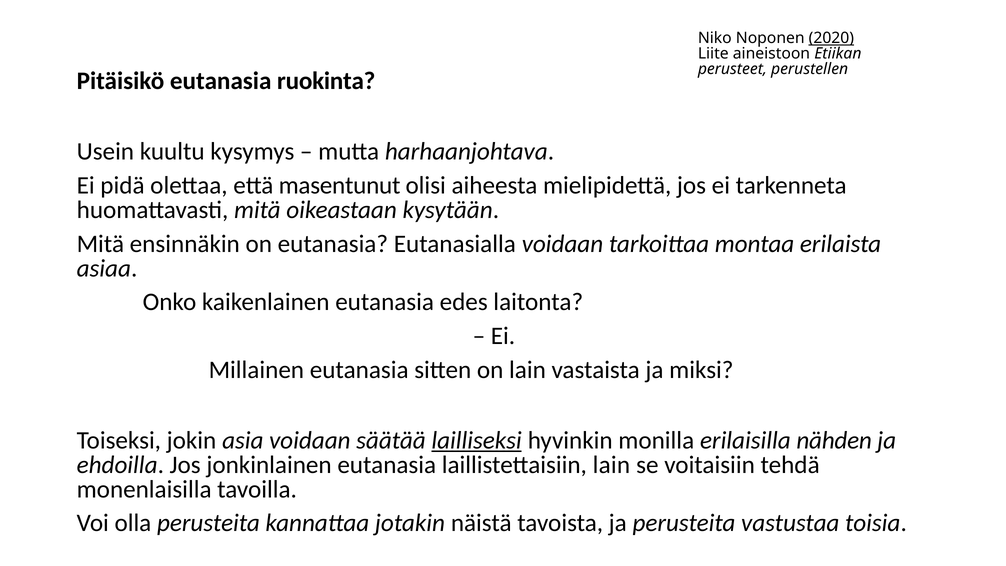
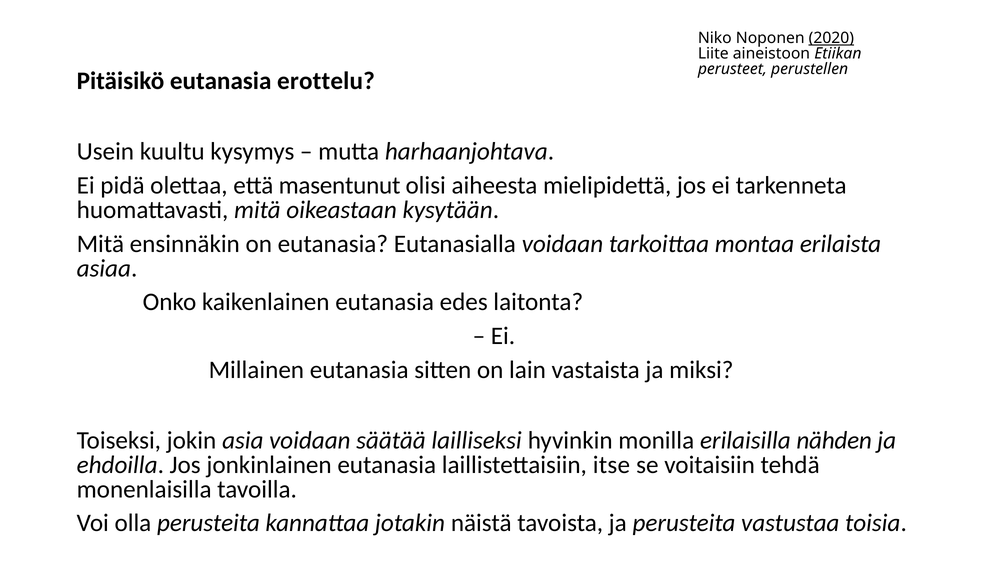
ruokinta: ruokinta -> erottelu
lailliseksi underline: present -> none
laillistettaisiin lain: lain -> itse
